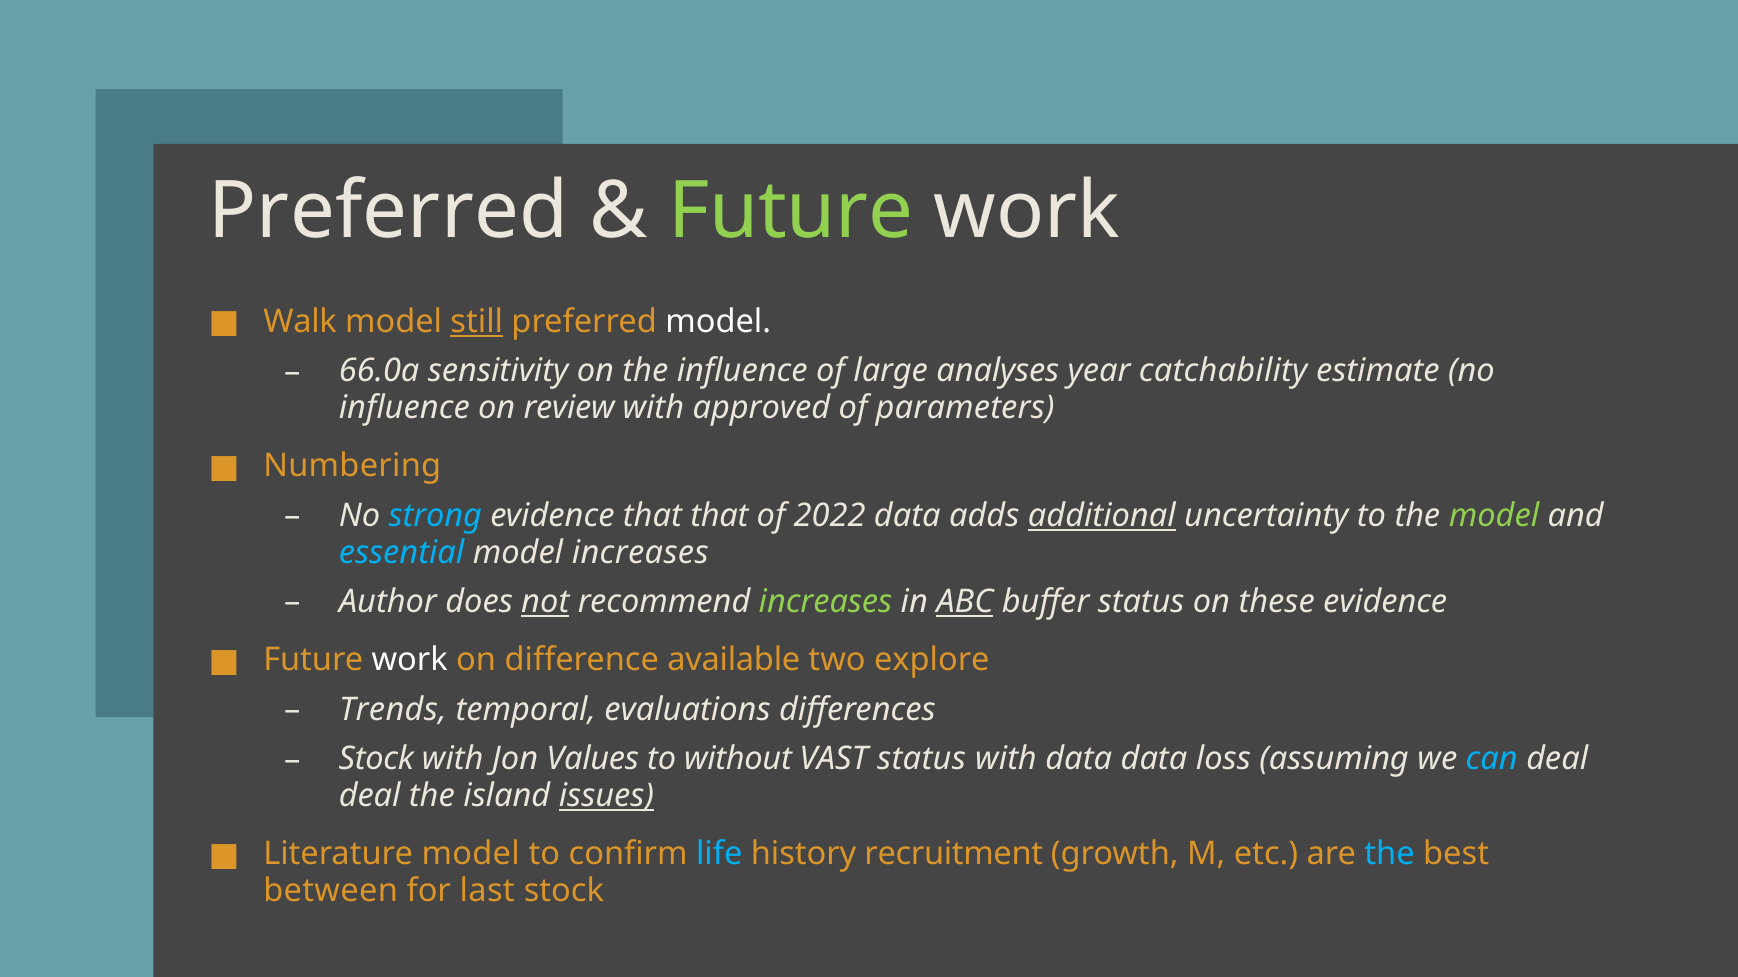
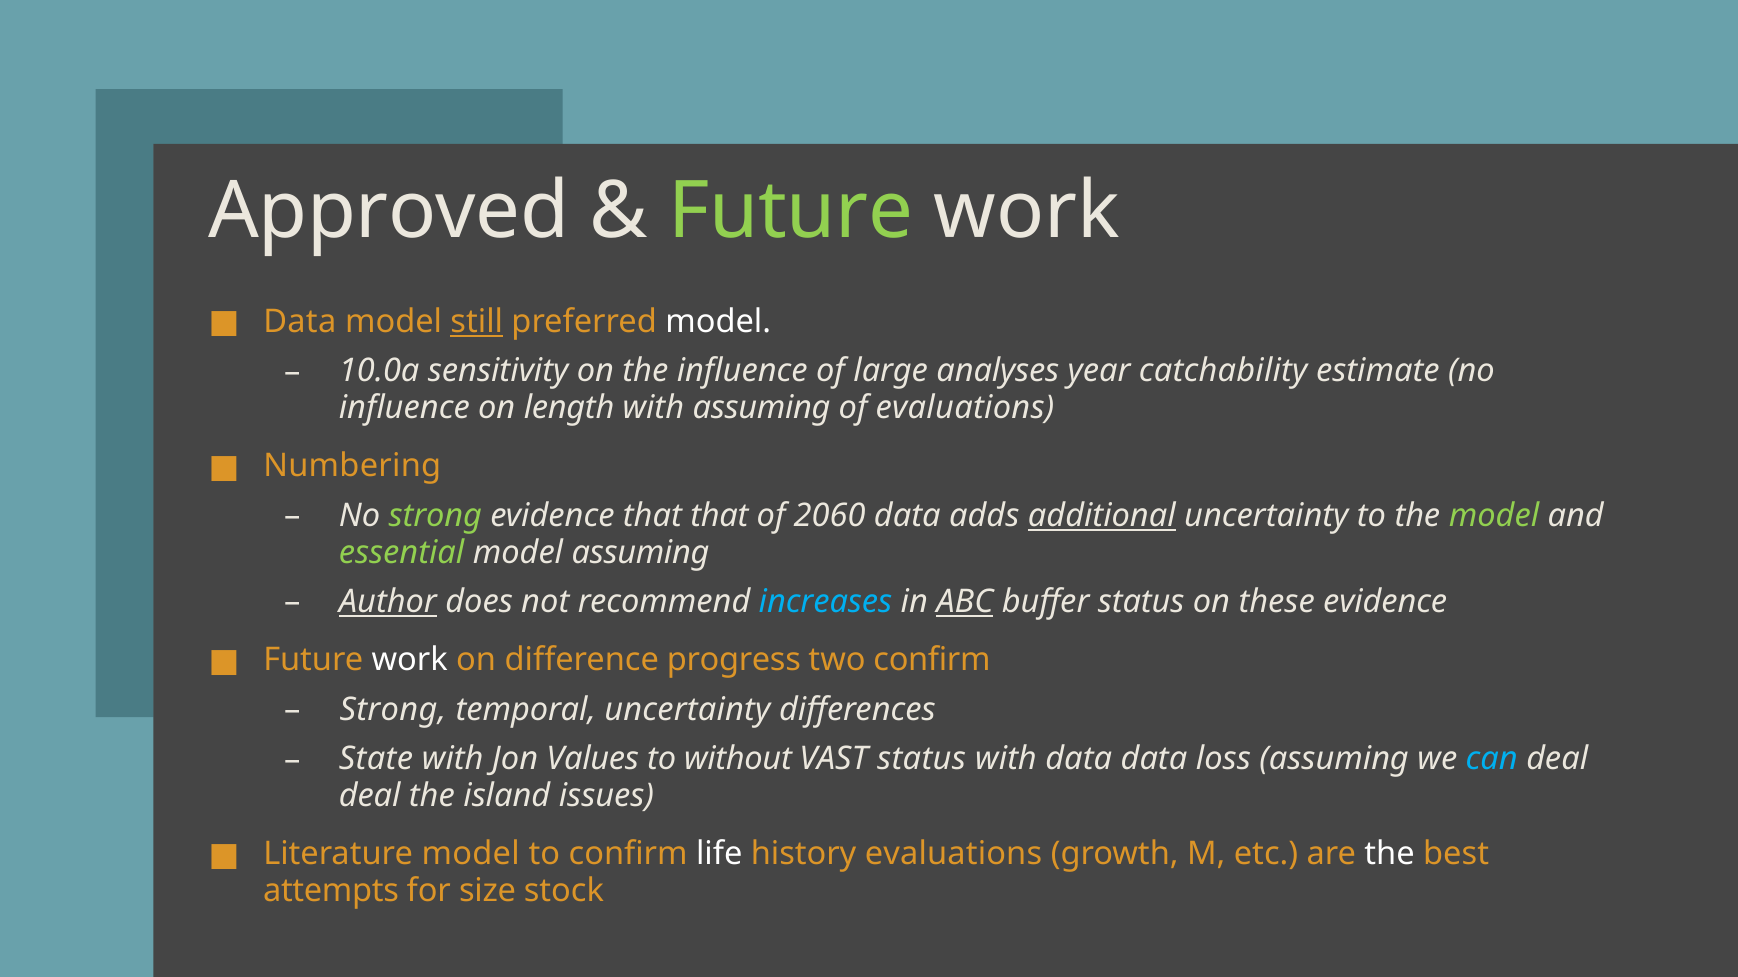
Preferred at (388, 212): Preferred -> Approved
Walk at (300, 322): Walk -> Data
66.0a: 66.0a -> 10.0a
review: review -> length
with approved: approved -> assuming
of parameters: parameters -> evaluations
strong at (435, 516) colour: light blue -> light green
2022: 2022 -> 2060
essential colour: light blue -> light green
model increases: increases -> assuming
Author underline: none -> present
not underline: present -> none
increases at (825, 602) colour: light green -> light blue
available: available -> progress
two explore: explore -> confirm
Trends at (393, 710): Trends -> Strong
temporal evaluations: evaluations -> uncertainty
Stock at (376, 759): Stock -> State
issues underline: present -> none
life colour: light blue -> white
history recruitment: recruitment -> evaluations
the at (1390, 855) colour: light blue -> white
between: between -> attempts
last: last -> size
